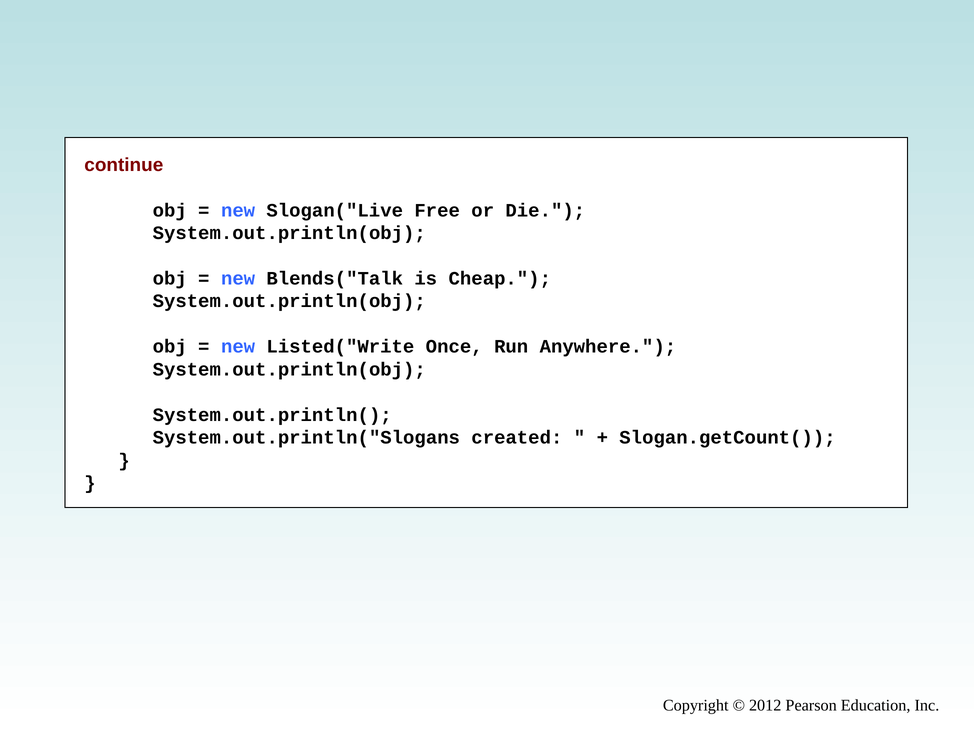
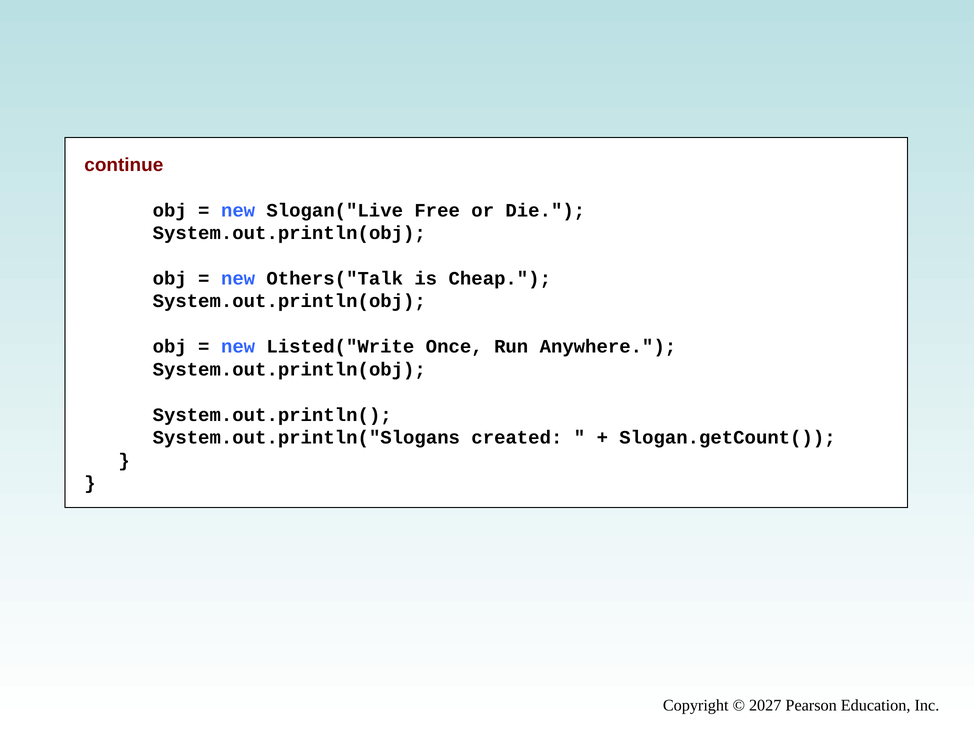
Blends("Talk: Blends("Talk -> Others("Talk
2012: 2012 -> 2027
